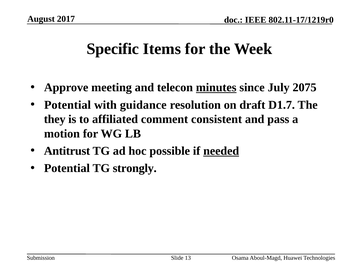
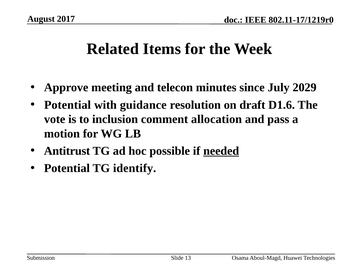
Specific: Specific -> Related
minutes underline: present -> none
2075: 2075 -> 2029
D1.7: D1.7 -> D1.6
they: they -> vote
affiliated: affiliated -> inclusion
consistent: consistent -> allocation
strongly: strongly -> identify
